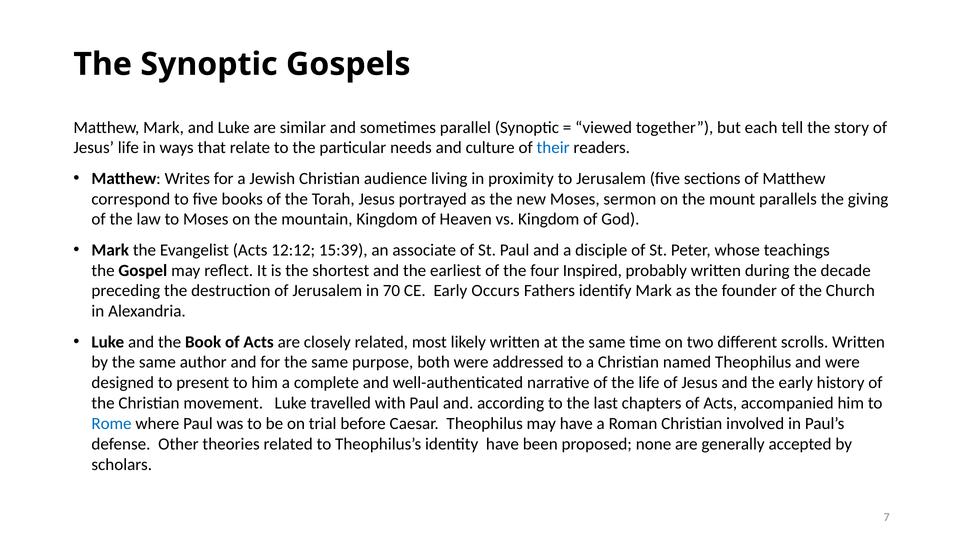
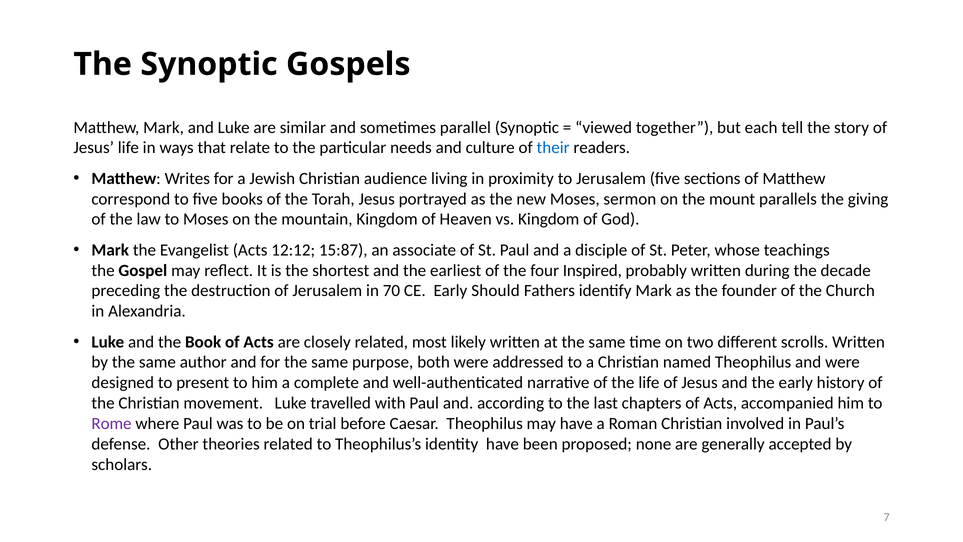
15:39: 15:39 -> 15:87
Occurs: Occurs -> Should
Rome colour: blue -> purple
